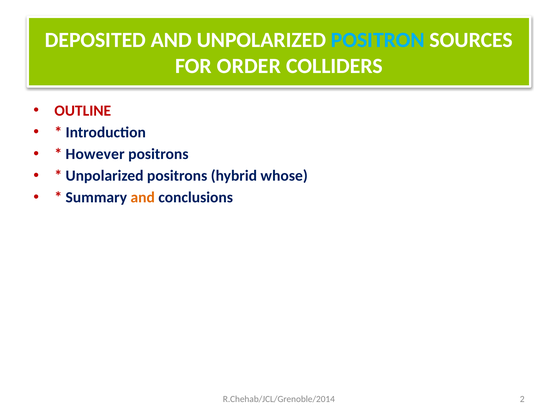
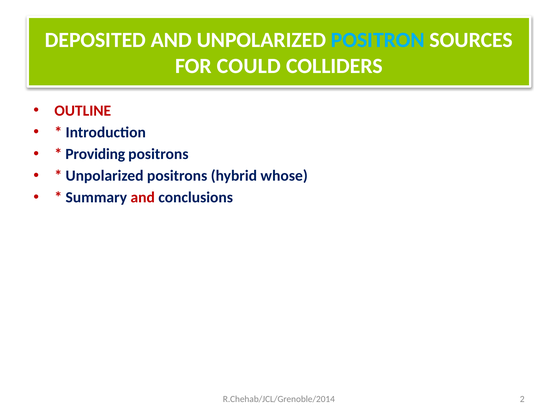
ORDER: ORDER -> COULD
However: However -> Providing
and at (143, 198) colour: orange -> red
